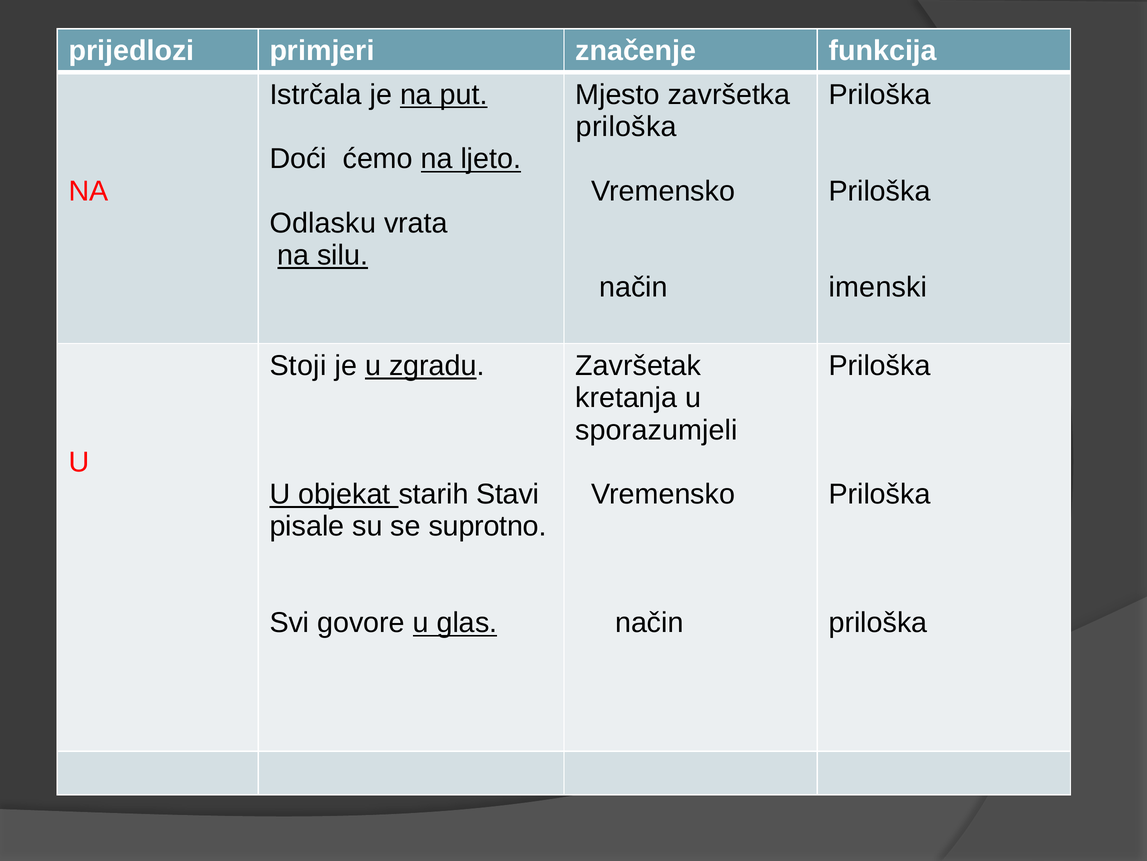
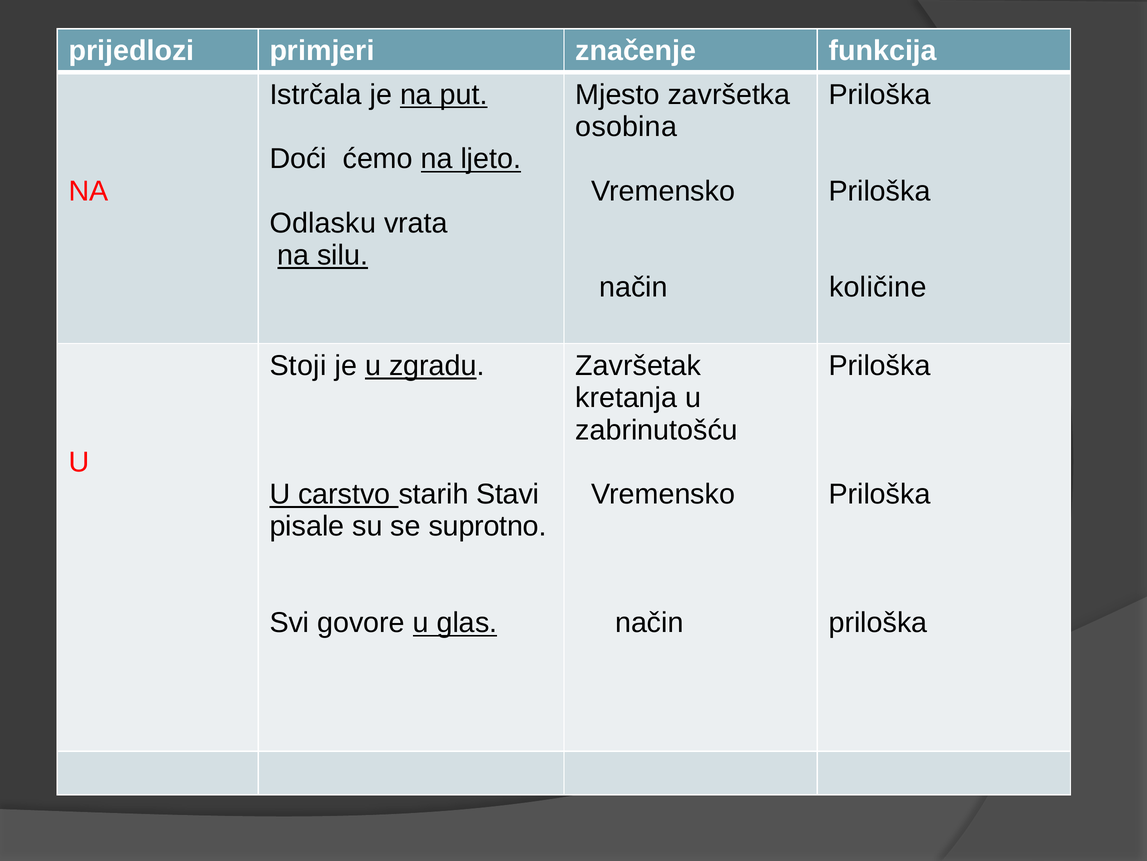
priloška at (626, 127): priloška -> osobina
imenski: imenski -> količine
sporazumjeli: sporazumjeli -> zabrinutošću
objekat: objekat -> carstvo
